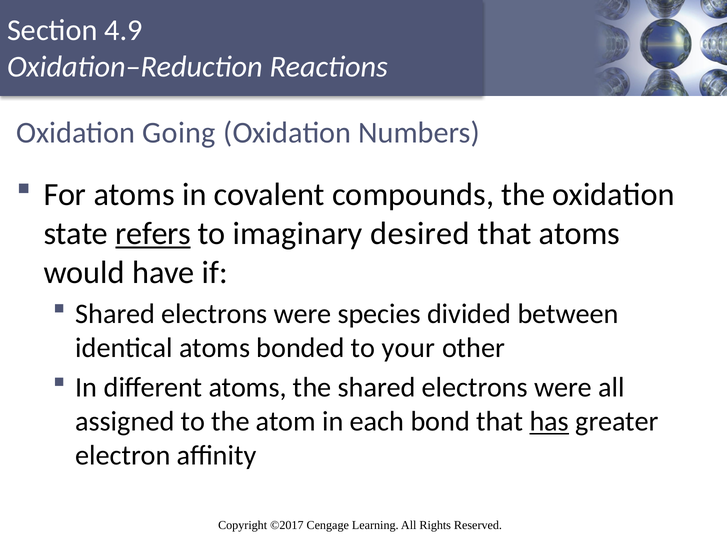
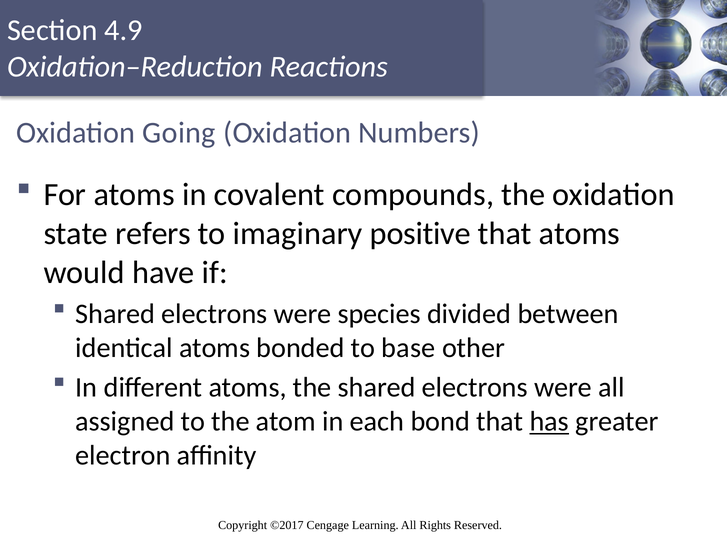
refers underline: present -> none
desired: desired -> positive
your: your -> base
